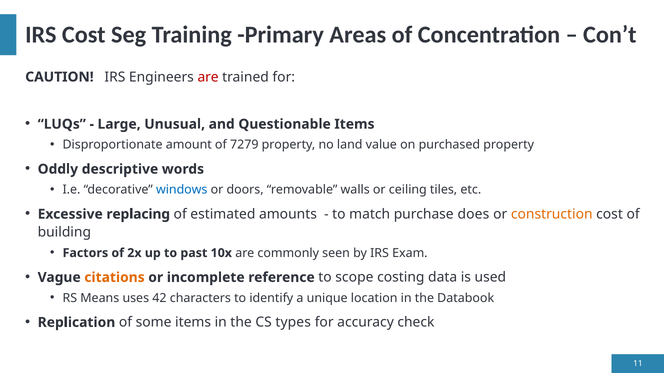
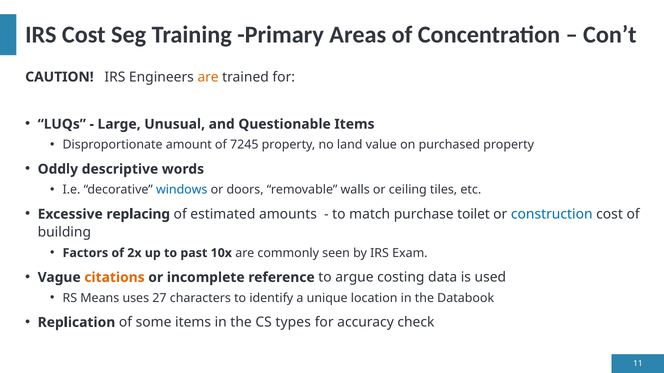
are at (208, 77) colour: red -> orange
7279: 7279 -> 7245
does: does -> toilet
construction colour: orange -> blue
scope: scope -> argue
42: 42 -> 27
